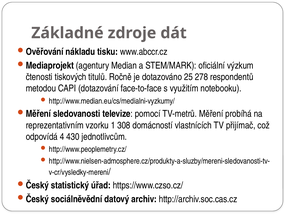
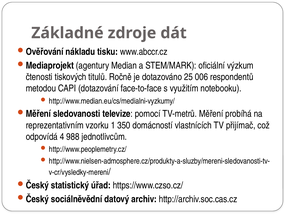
278: 278 -> 006
308: 308 -> 350
430: 430 -> 988
